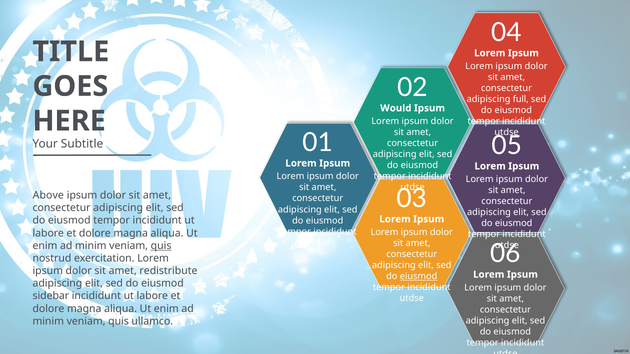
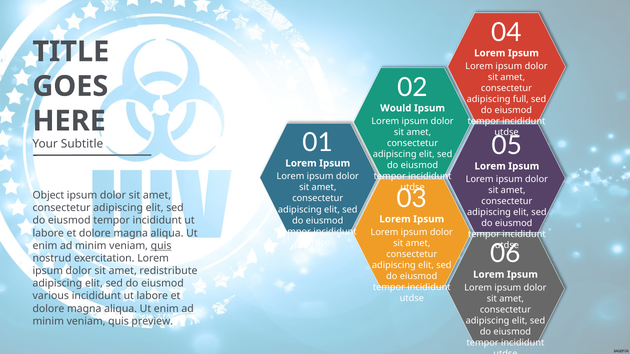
Above: Above -> Object
eiusmod at (419, 277) underline: present -> none
sidebar: sidebar -> various
ullamco: ullamco -> preview
